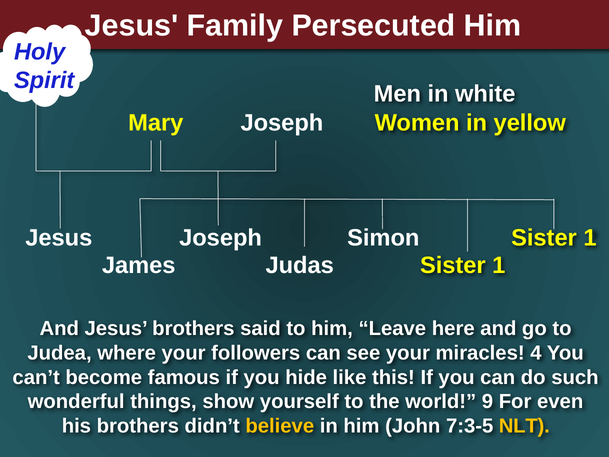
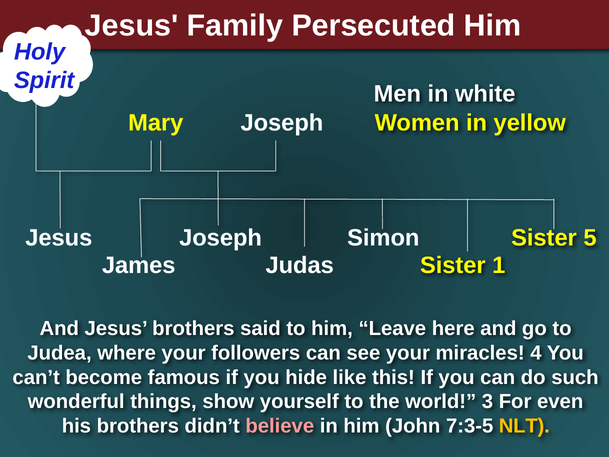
1 at (590, 238): 1 -> 5
9: 9 -> 3
believe colour: yellow -> pink
